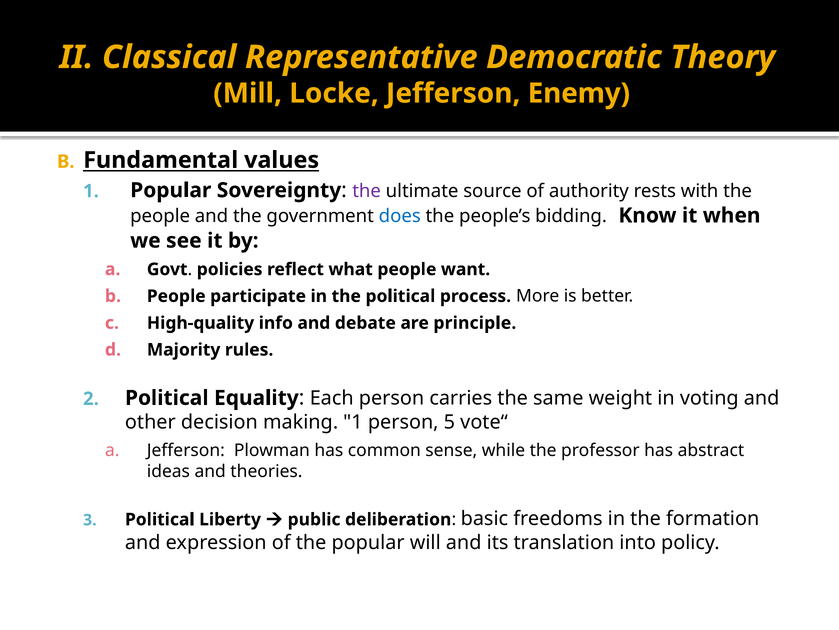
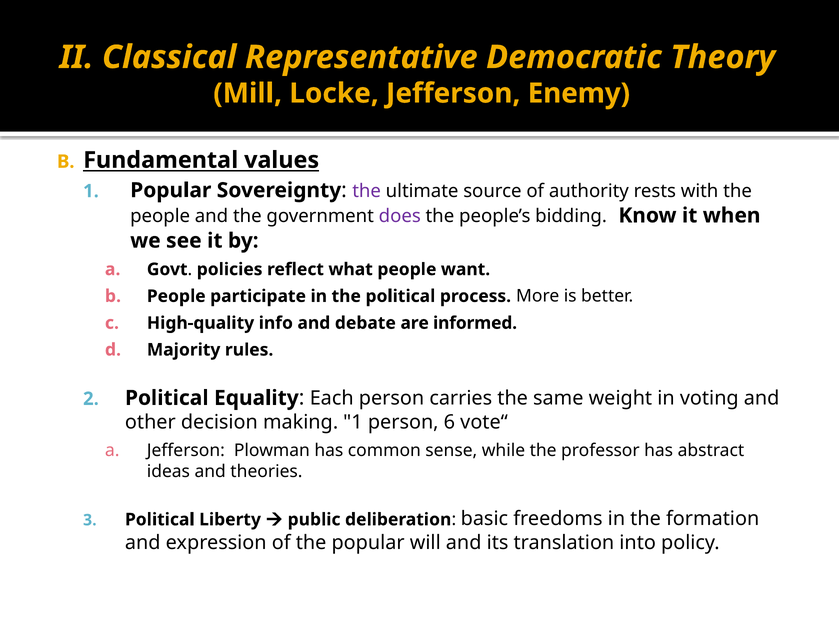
does colour: blue -> purple
principle: principle -> informed
5: 5 -> 6
